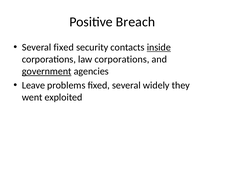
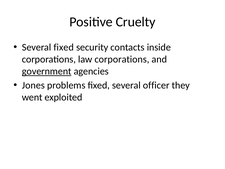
Breach: Breach -> Cruelty
inside underline: present -> none
Leave: Leave -> Jones
widely: widely -> officer
